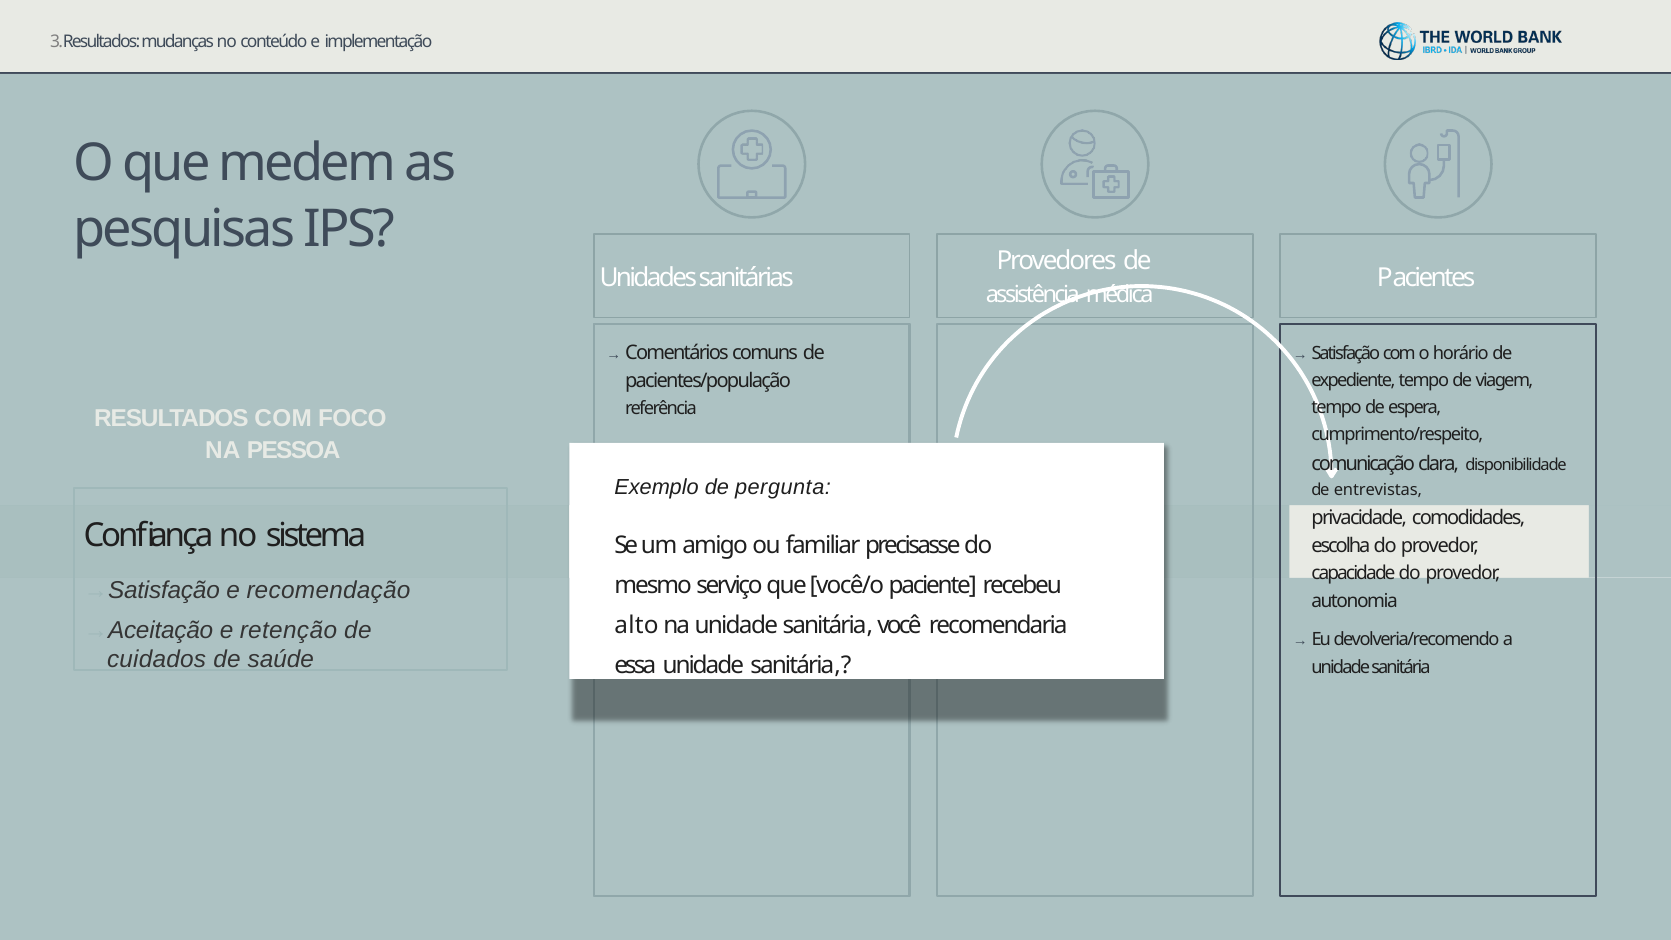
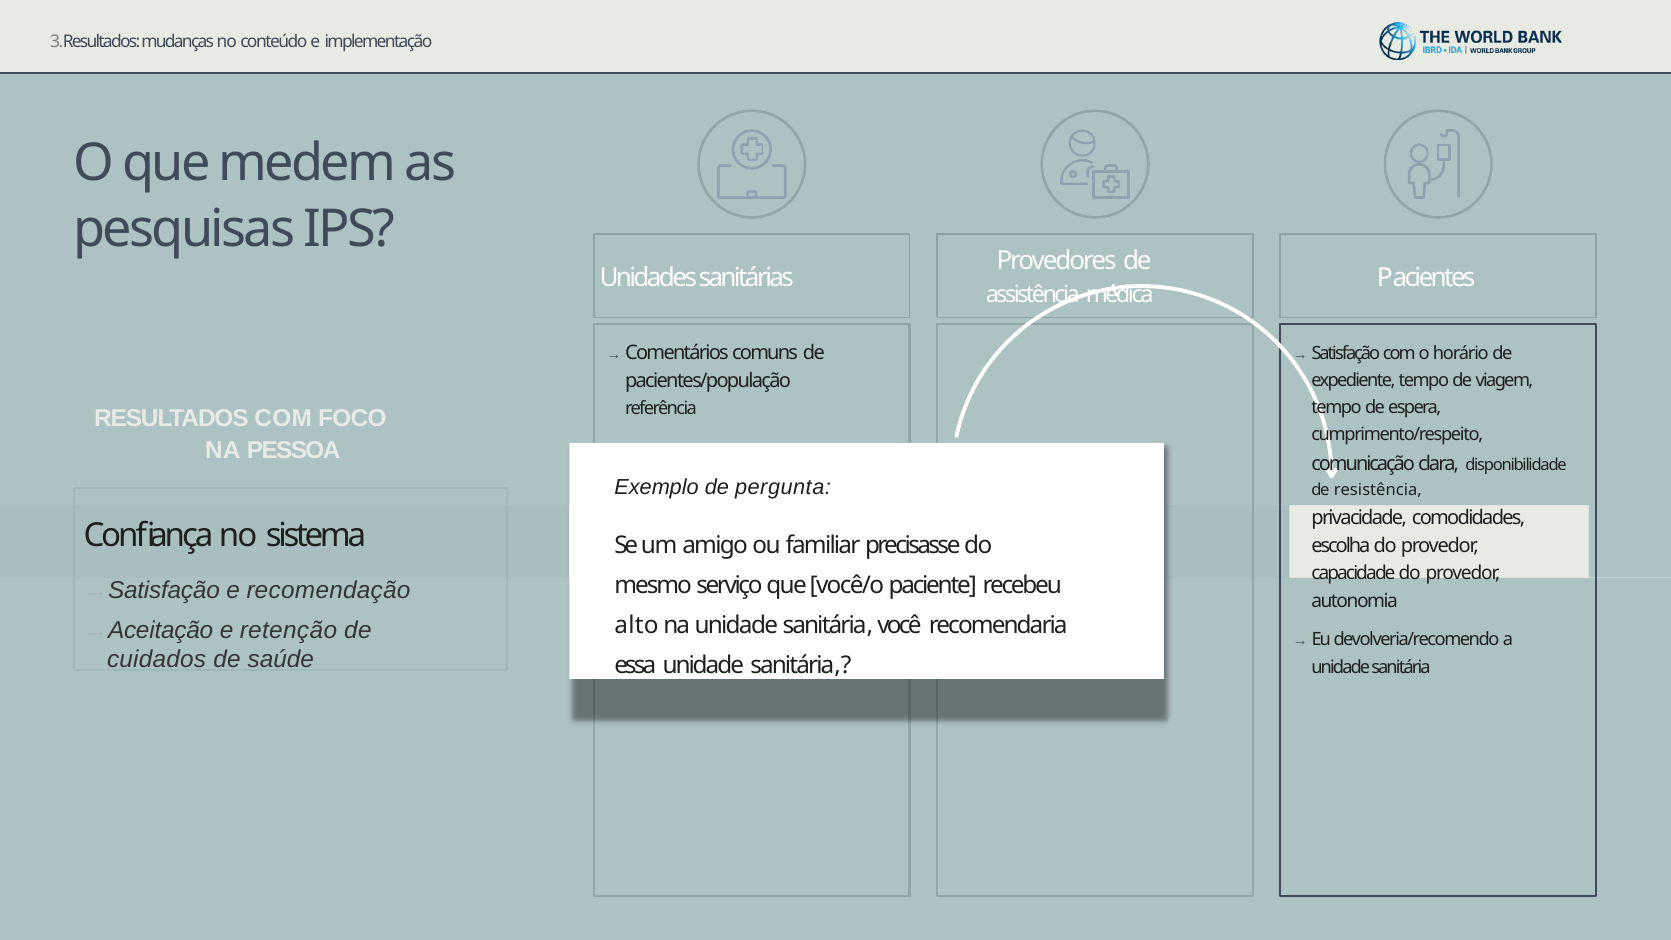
entrevistas: entrevistas -> resistência
